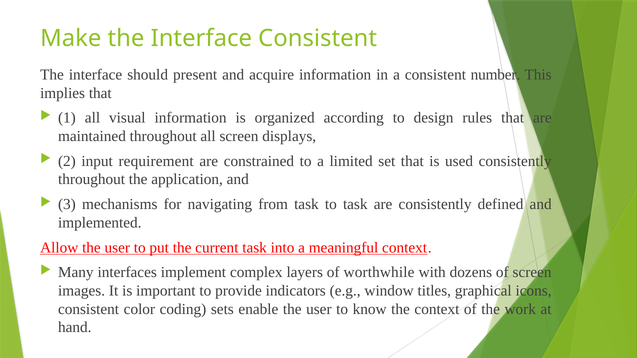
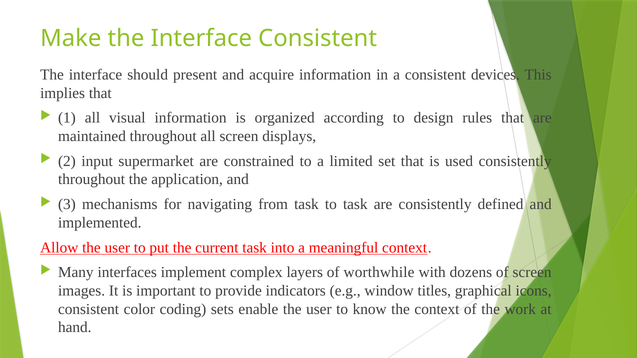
number: number -> devices
requirement: requirement -> supermarket
